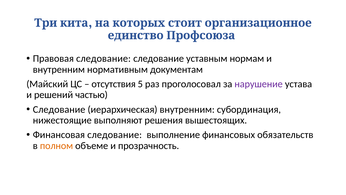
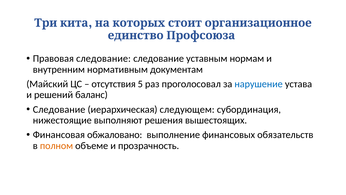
нарушение colour: purple -> blue
частью: частью -> баланс
иерархическая внутренним: внутренним -> следующем
Финансовая следование: следование -> обжаловано
